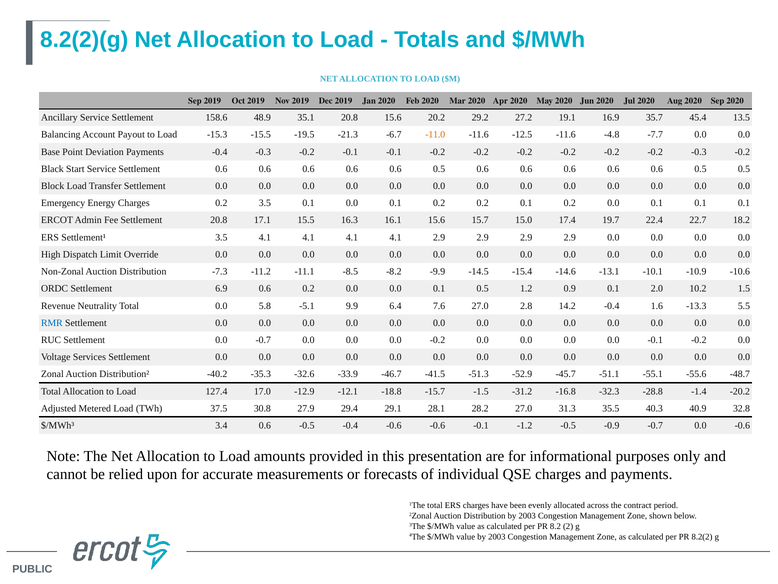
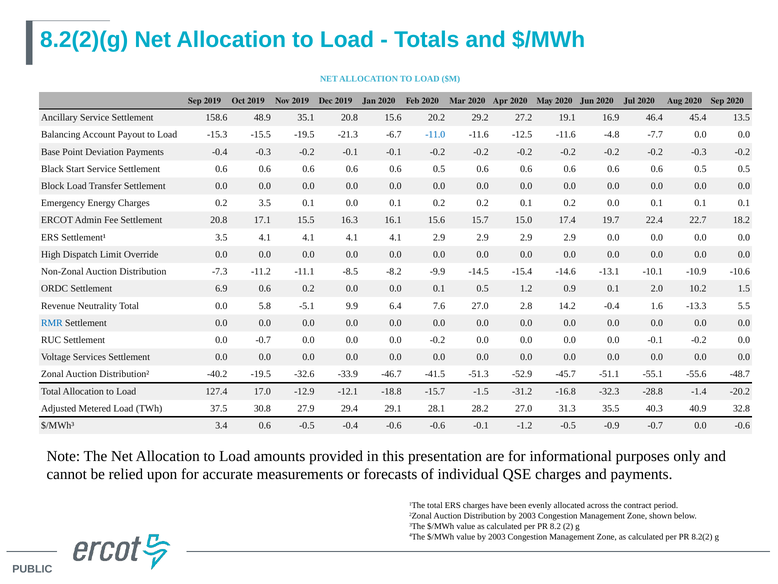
35.7: 35.7 -> 46.4
-11.0 colour: orange -> blue
-40.2 -35.3: -35.3 -> -19.5
